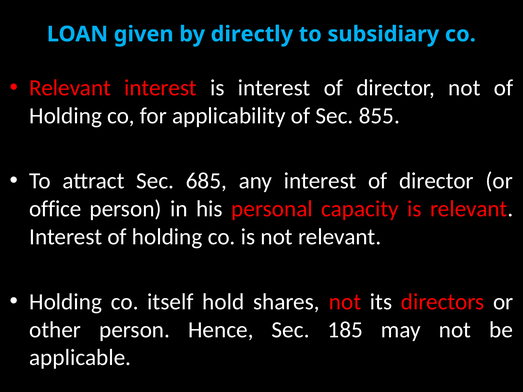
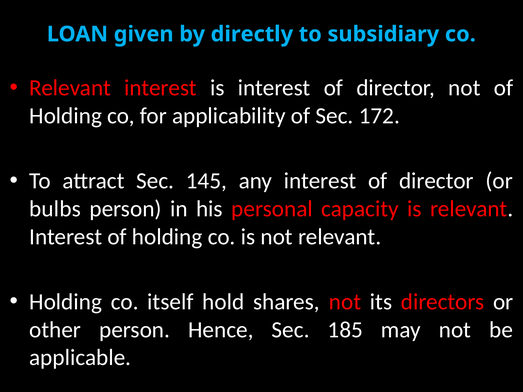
855: 855 -> 172
685: 685 -> 145
office: office -> bulbs
